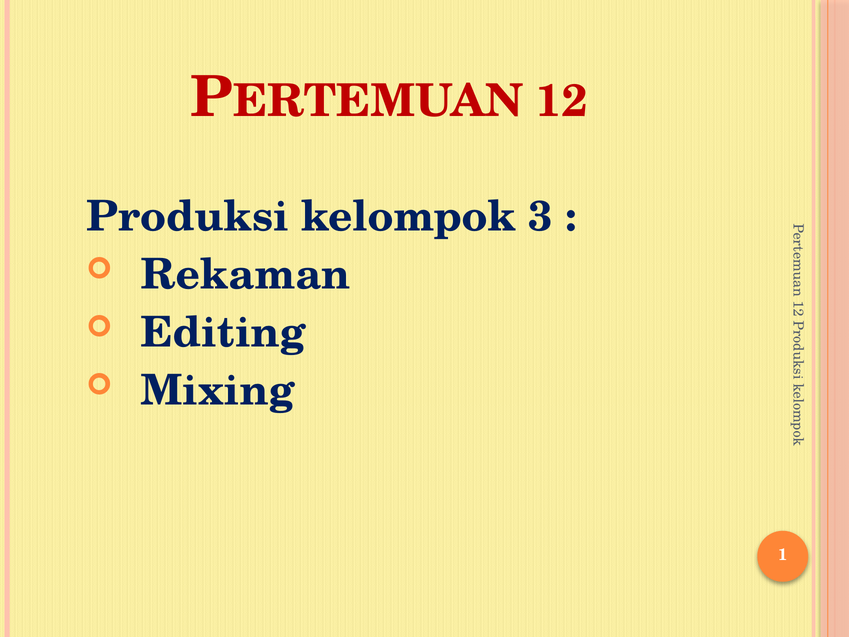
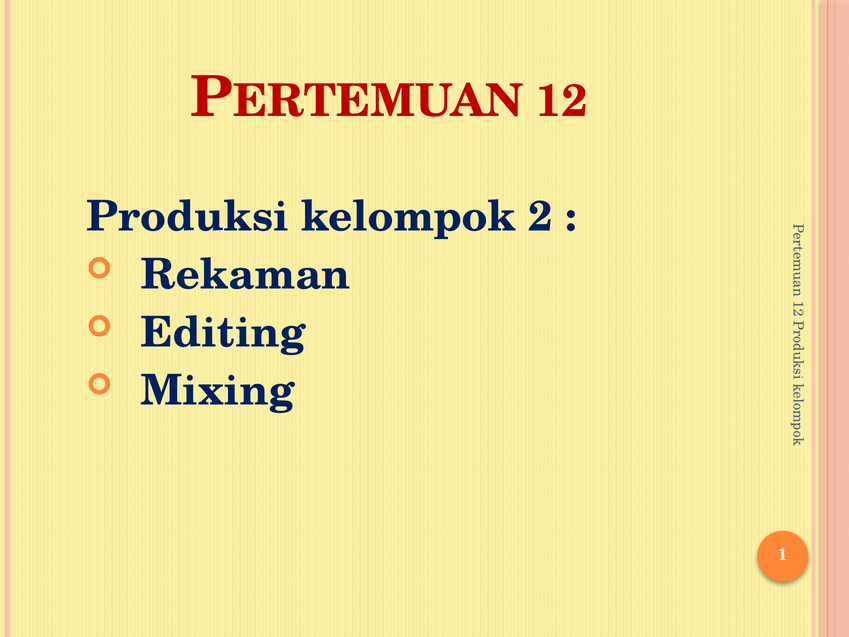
kelompok 3: 3 -> 2
